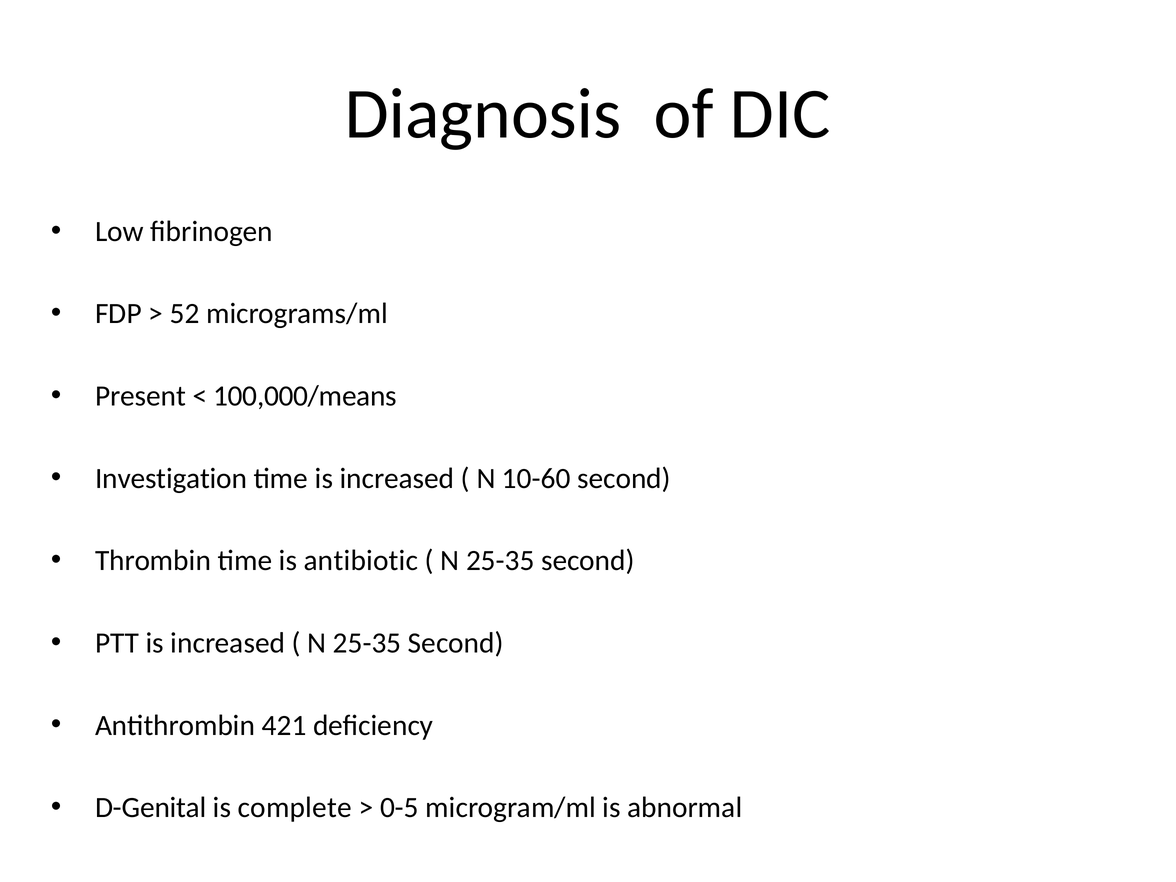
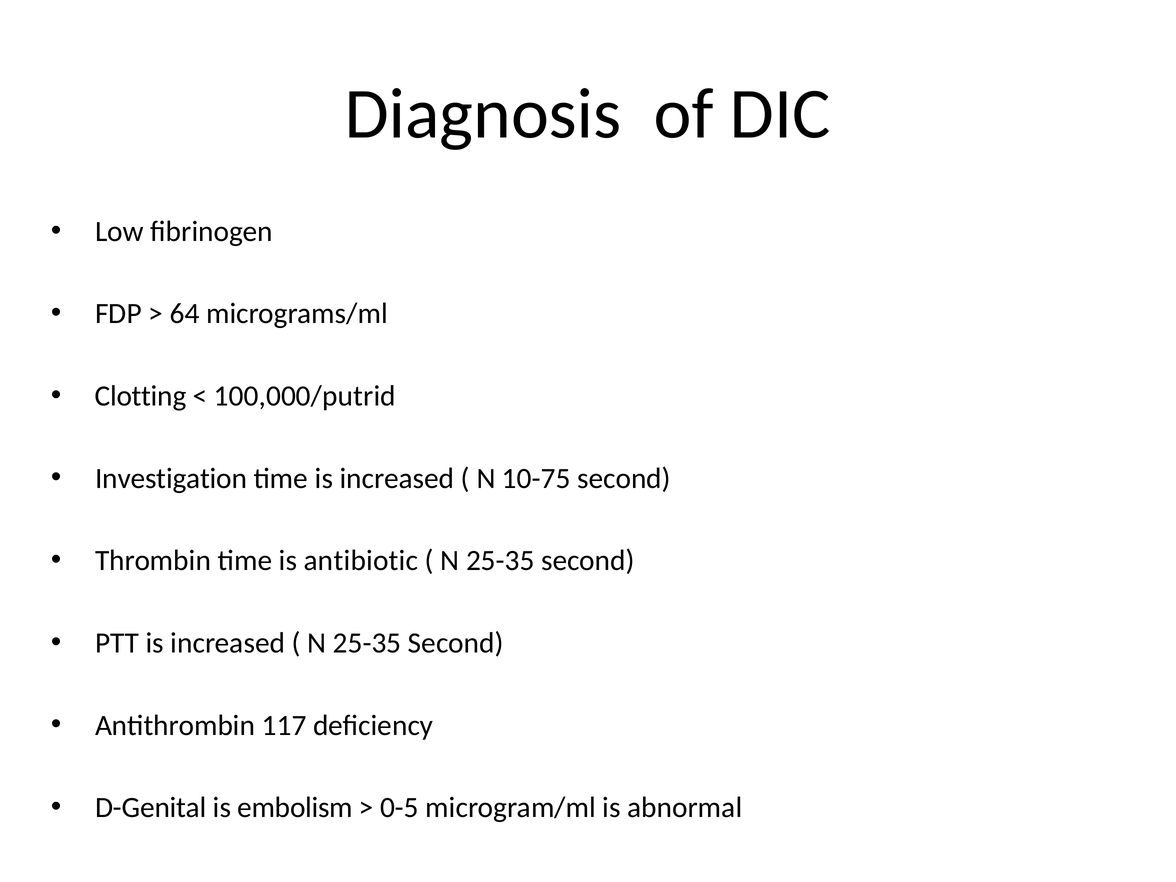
52: 52 -> 64
Present: Present -> Clotting
100,000/means: 100,000/means -> 100,000/putrid
10-60: 10-60 -> 10-75
421: 421 -> 117
complete: complete -> embolism
